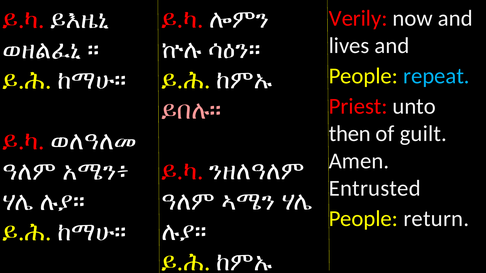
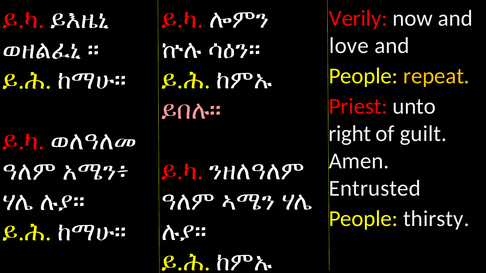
lives: lives -> love
repeat colour: light blue -> yellow
then: then -> right
return: return -> thirsty
